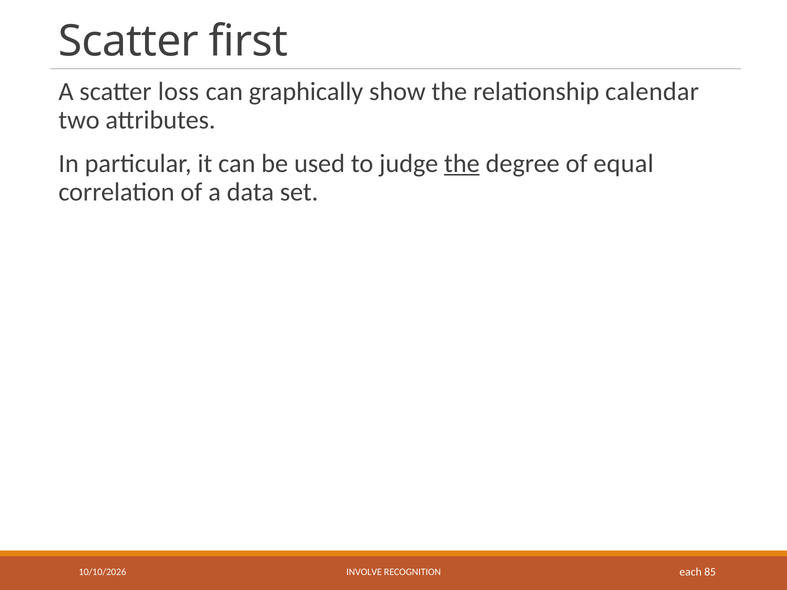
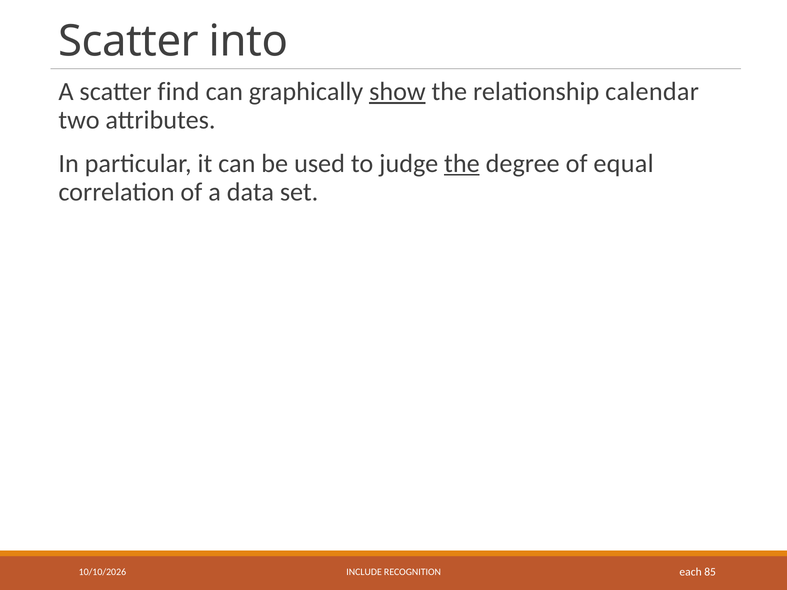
first: first -> into
loss: loss -> find
show underline: none -> present
INVOLVE: INVOLVE -> INCLUDE
